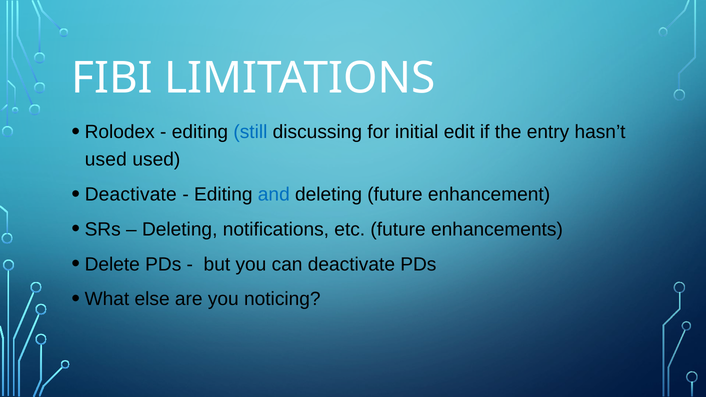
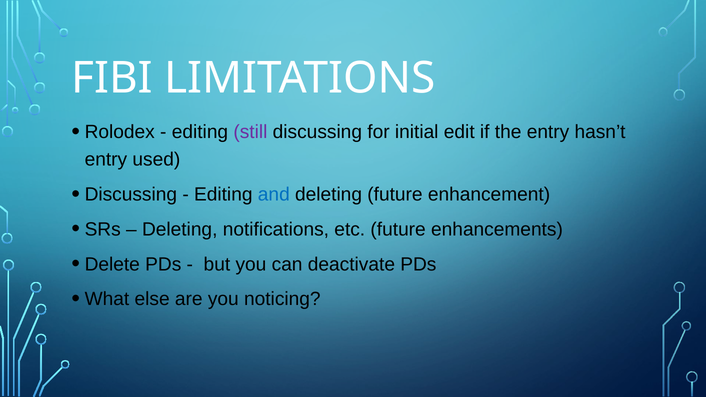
still colour: blue -> purple
used at (106, 160): used -> entry
Deactivate at (131, 195): Deactivate -> Discussing
